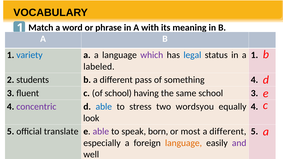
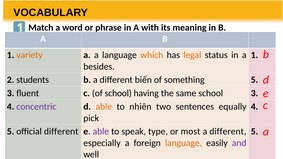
variety colour: blue -> orange
which colour: purple -> orange
legal colour: blue -> orange
labeled: labeled -> besides
pass: pass -> biến
something 4: 4 -> 5
able at (104, 107) colour: blue -> orange
stress: stress -> nhiên
wordsyou: wordsyou -> sentences
look: look -> pick
official translate: translate -> different
born: born -> type
